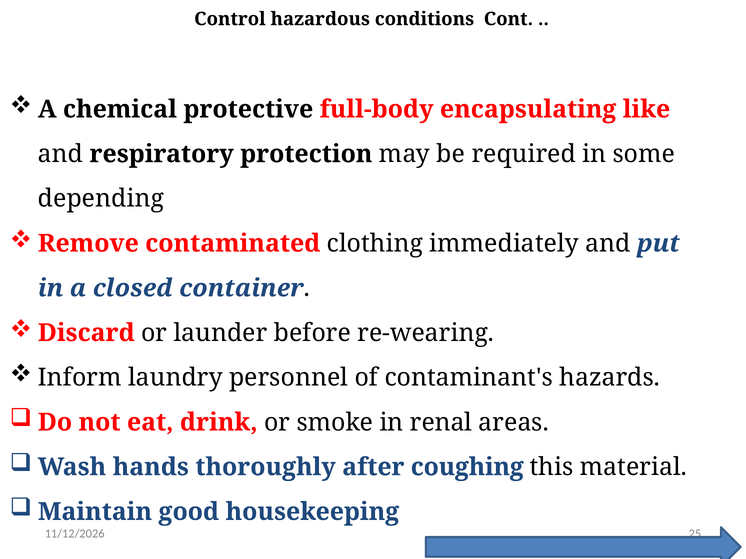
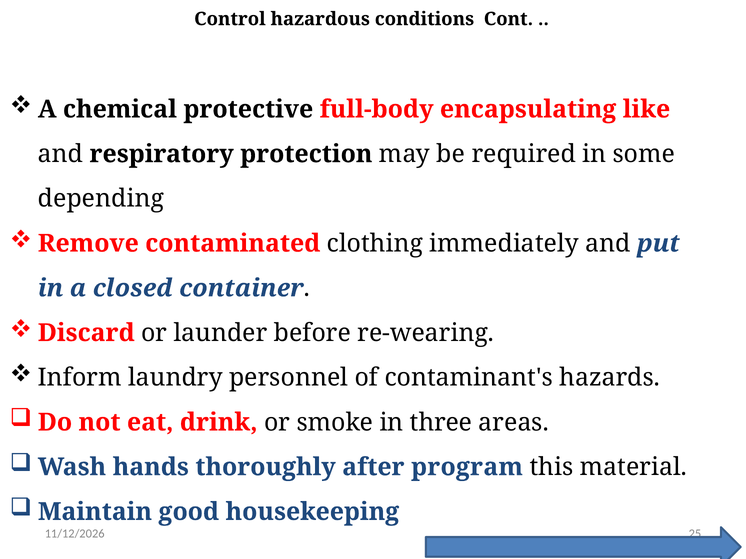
renal: renal -> three
coughing: coughing -> program
